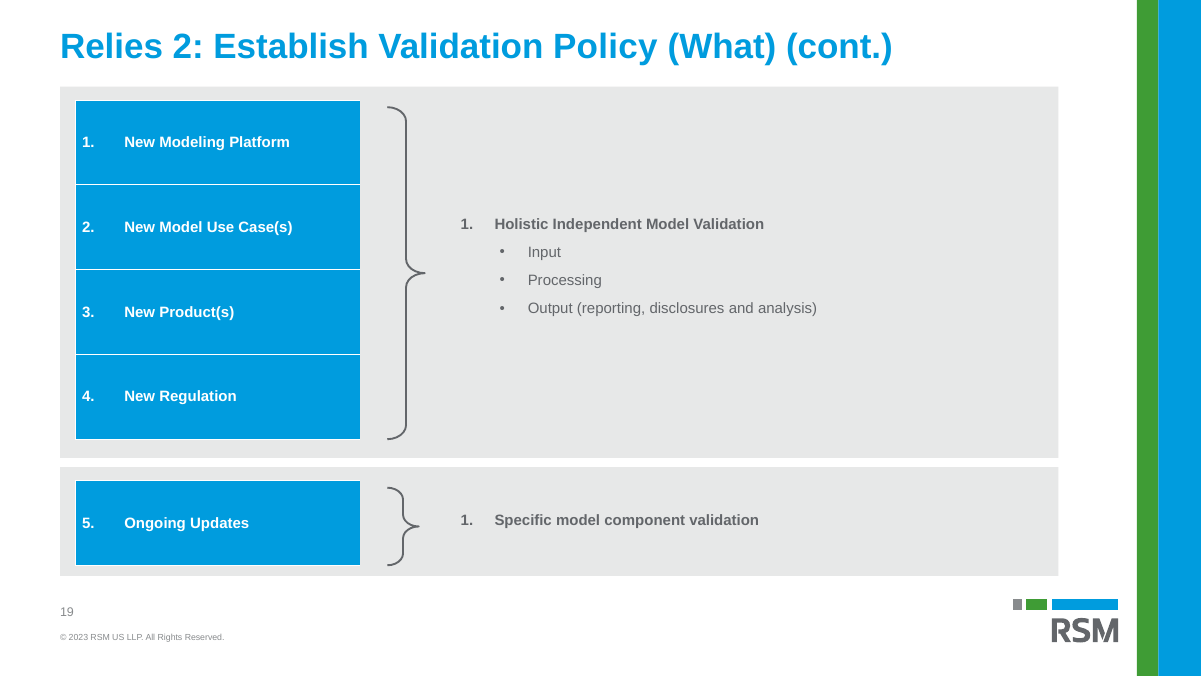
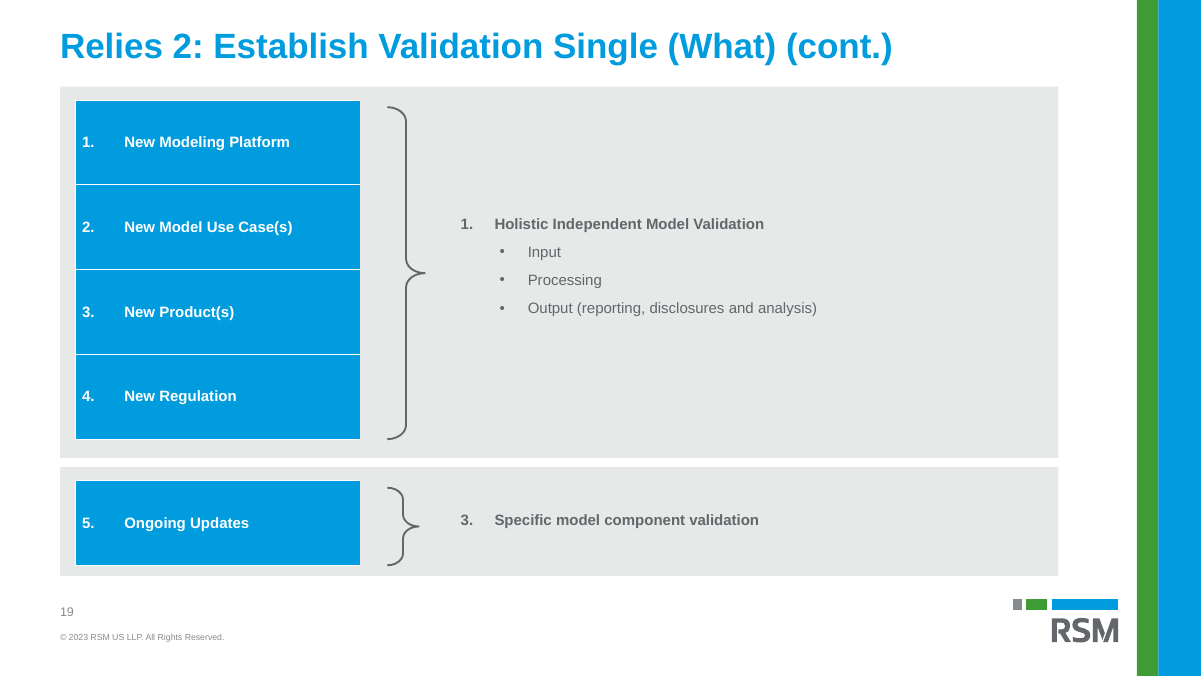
Policy: Policy -> Single
Updates 1: 1 -> 3
